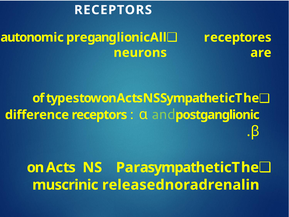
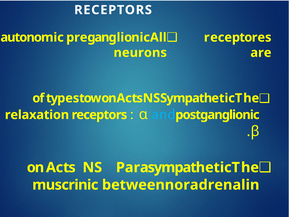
difference: difference -> relaxation
and colour: light green -> light blue
released: released -> between
